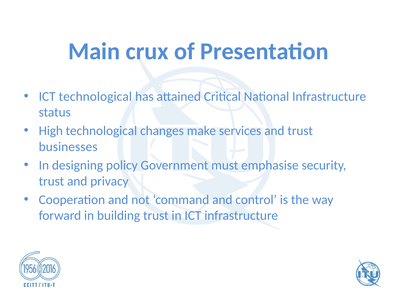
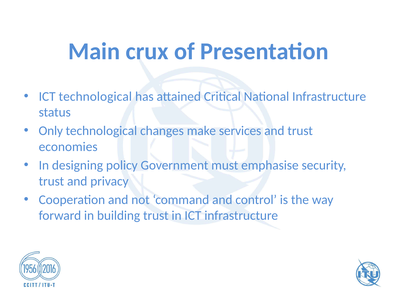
High: High -> Only
businesses: businesses -> economies
